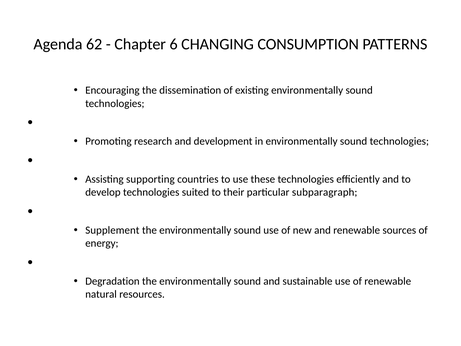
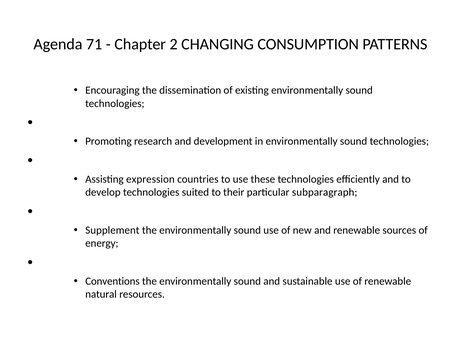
62: 62 -> 71
6: 6 -> 2
supporting: supporting -> expression
Degradation: Degradation -> Conventions
